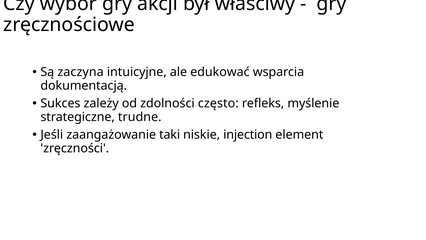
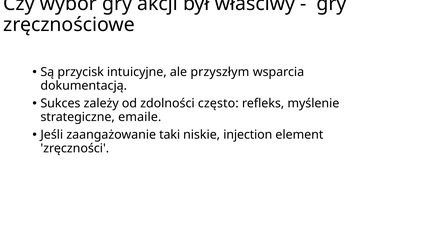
zaczyna: zaczyna -> przycisk
edukować: edukować -> przyszłym
trudne: trudne -> emaile
